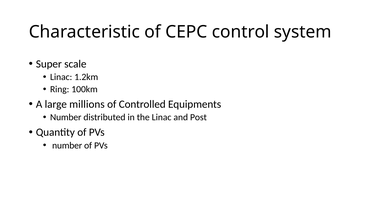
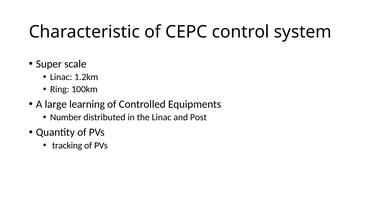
millions: millions -> learning
number at (67, 145): number -> tracking
